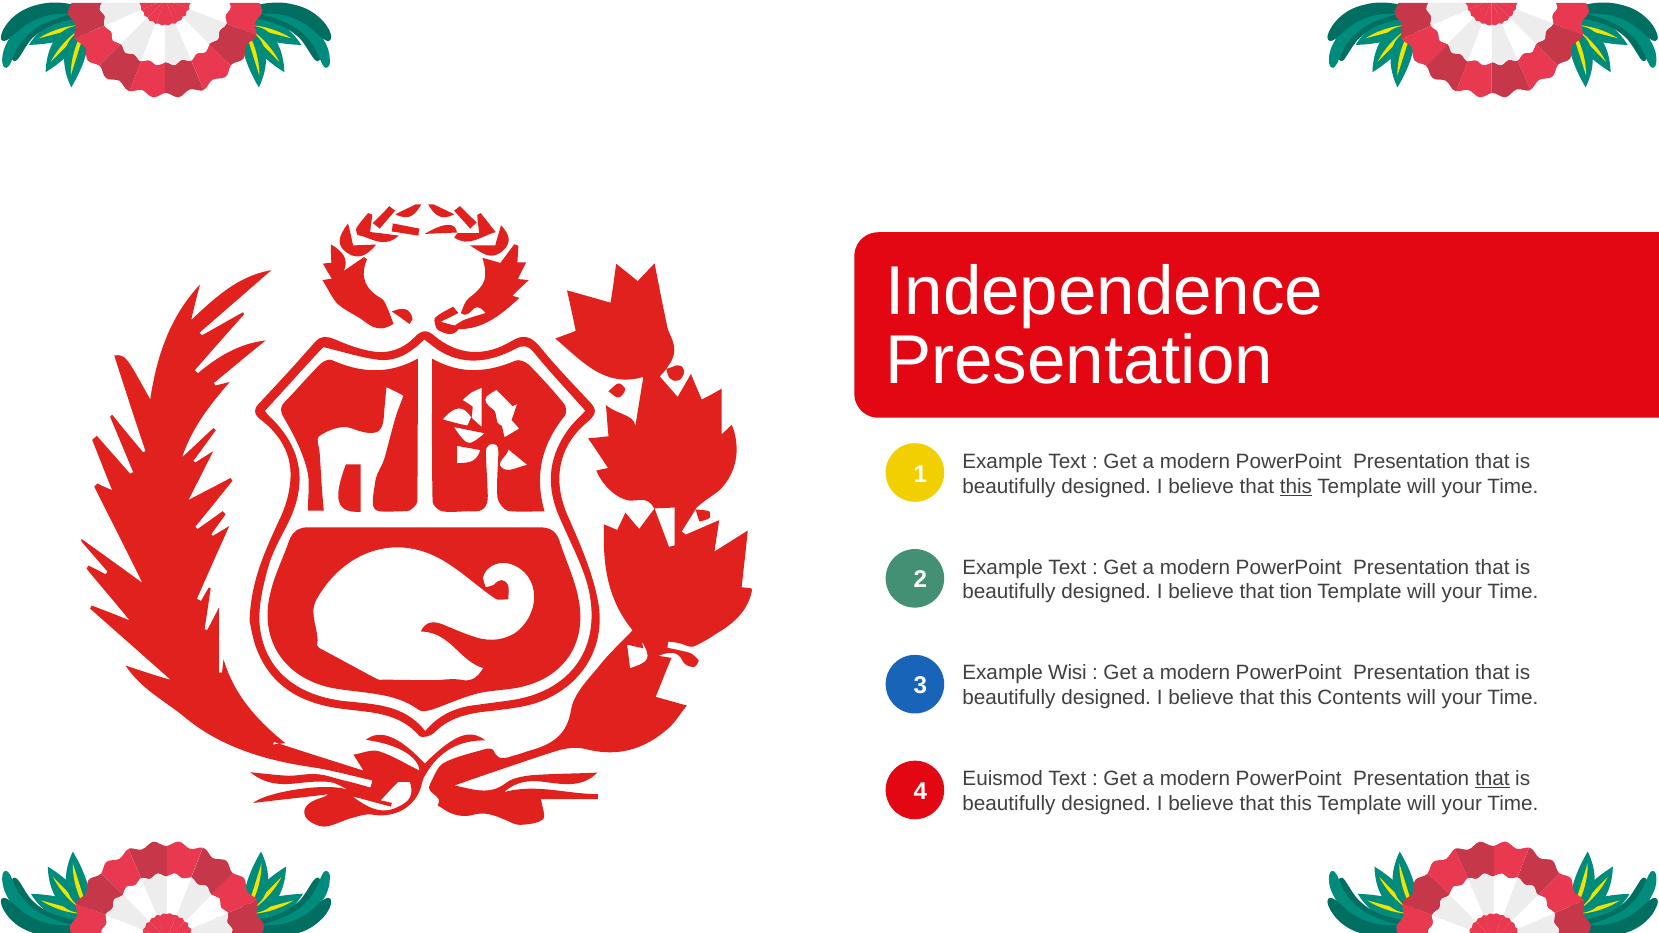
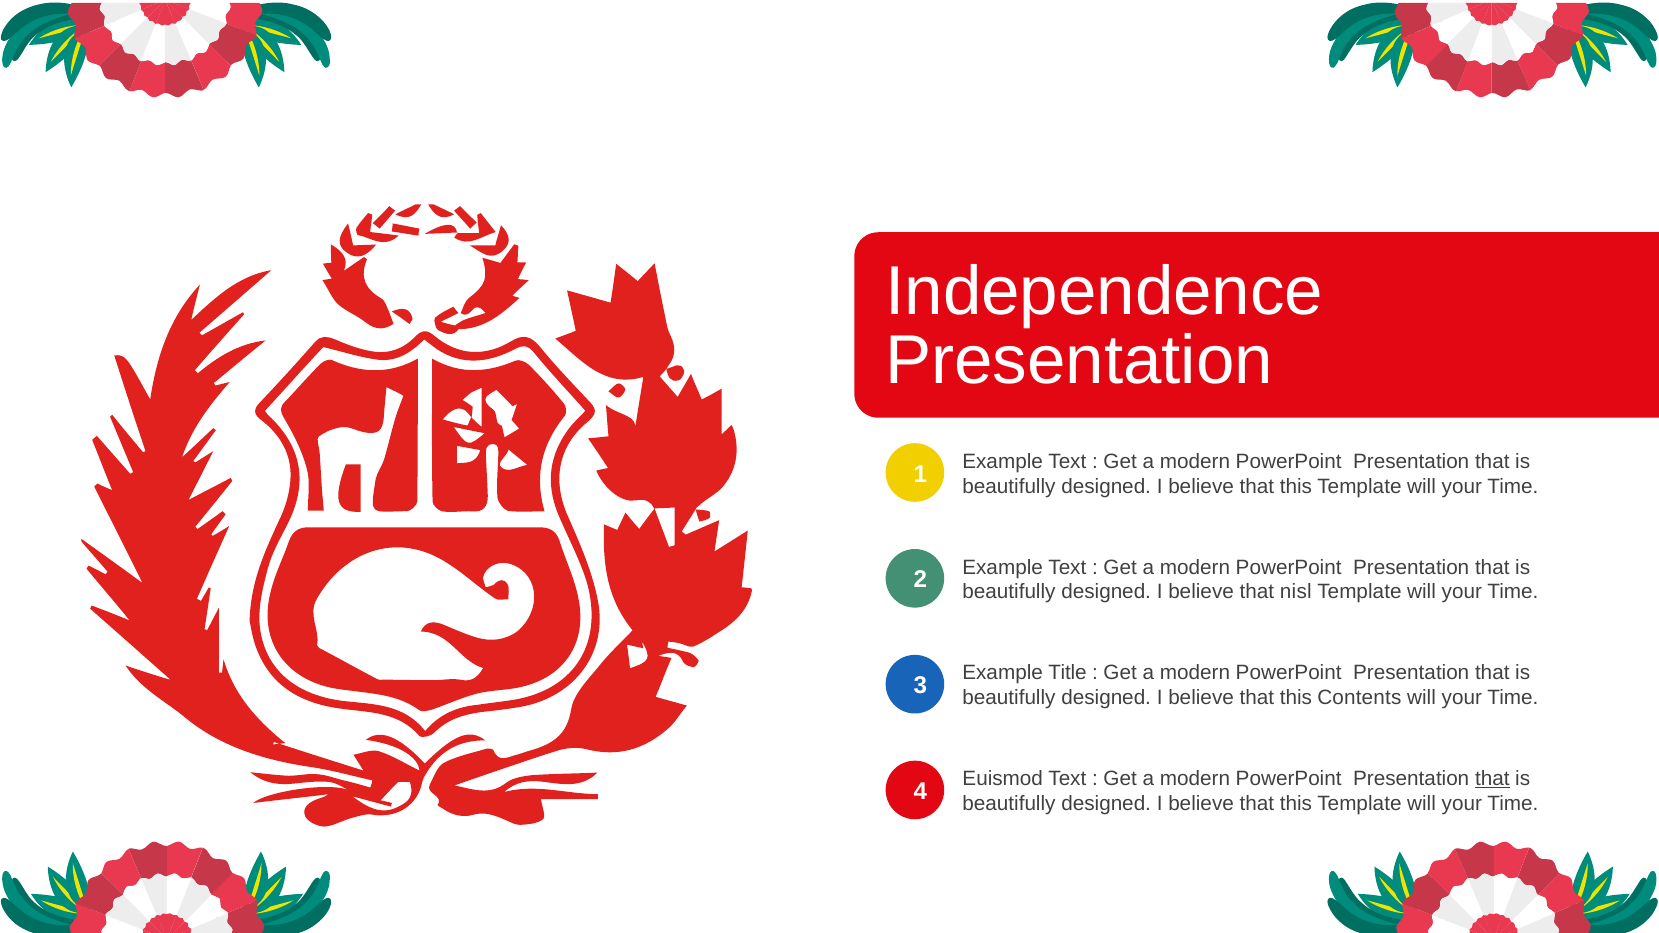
this at (1296, 486) underline: present -> none
tion: tion -> nisl
Wisi: Wisi -> Title
